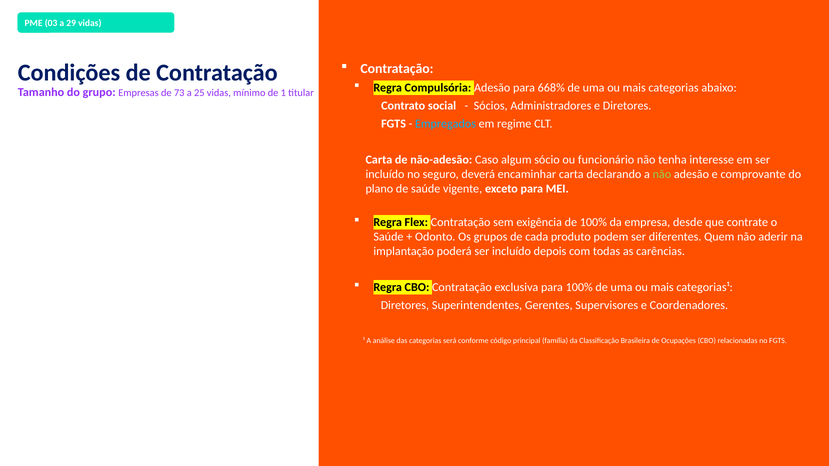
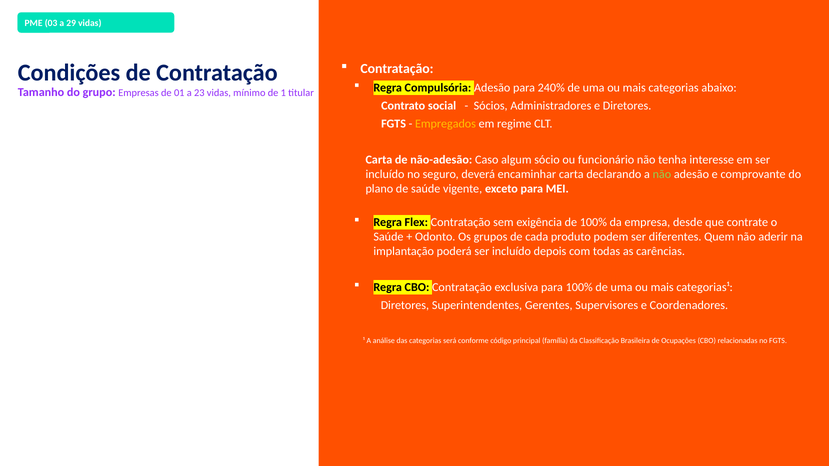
668%: 668% -> 240%
73: 73 -> 01
25: 25 -> 23
Empregados colour: light blue -> yellow
